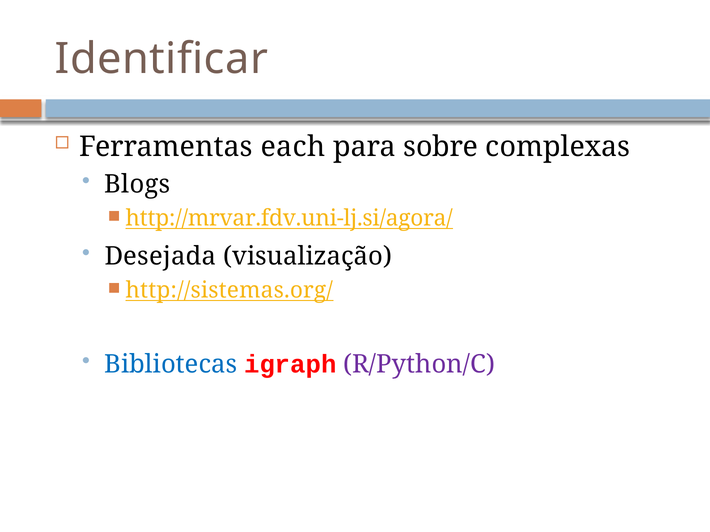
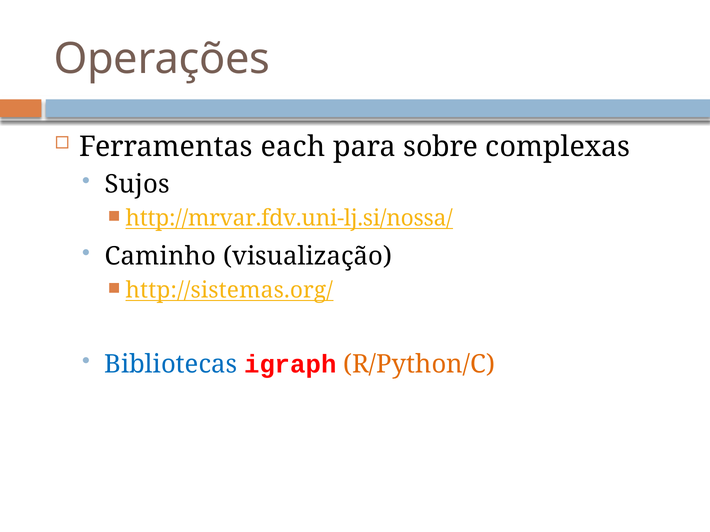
Identificar: Identificar -> Operações
Blogs: Blogs -> Sujos
http://mrvar.fdv.uni-lj.si/agora/: http://mrvar.fdv.uni-lj.si/agora/ -> http://mrvar.fdv.uni-lj.si/nossa/
Desejada: Desejada -> Caminho
R/Python/C colour: purple -> orange
